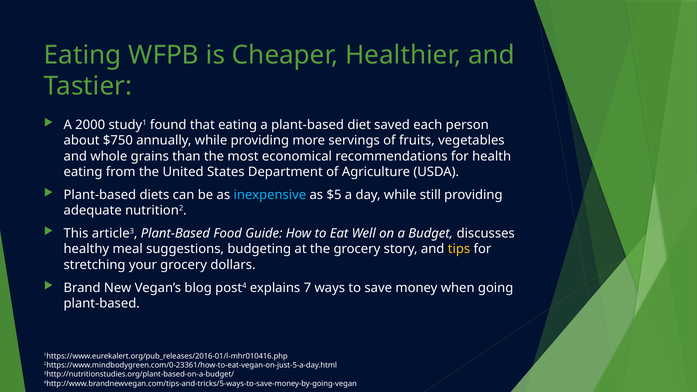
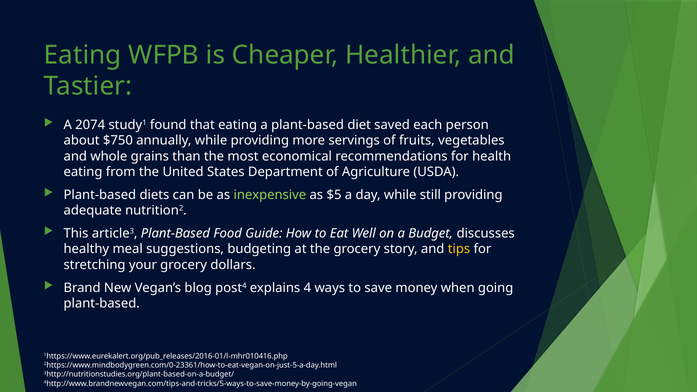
2000: 2000 -> 2074
inexpensive colour: light blue -> light green
7: 7 -> 4
